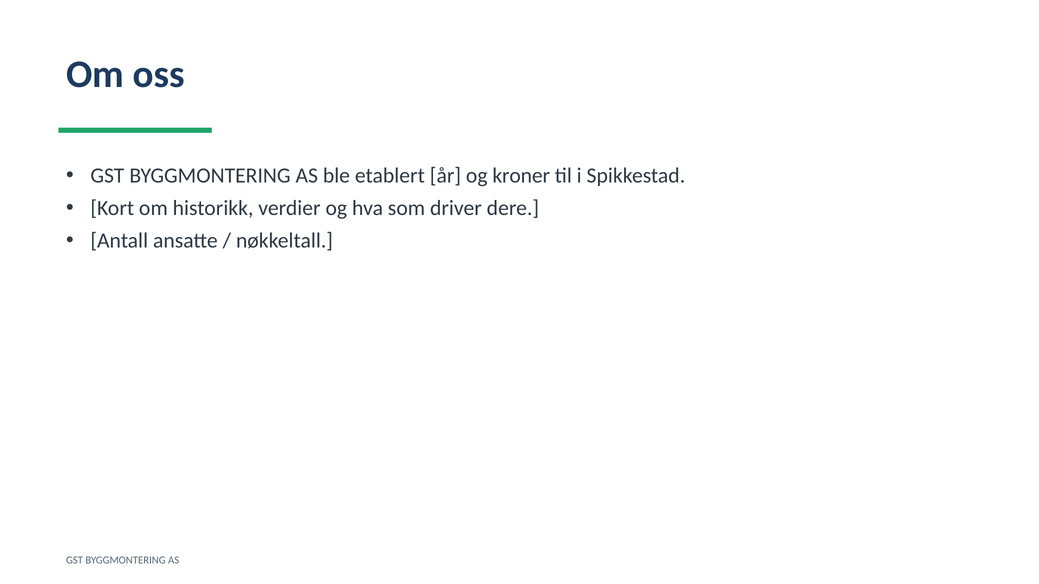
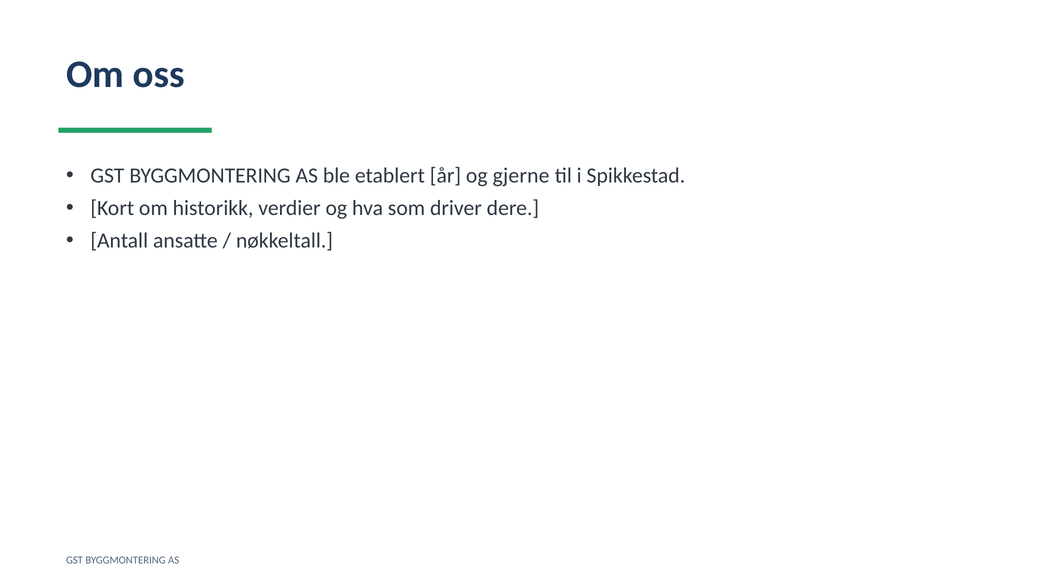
kroner: kroner -> gjerne
